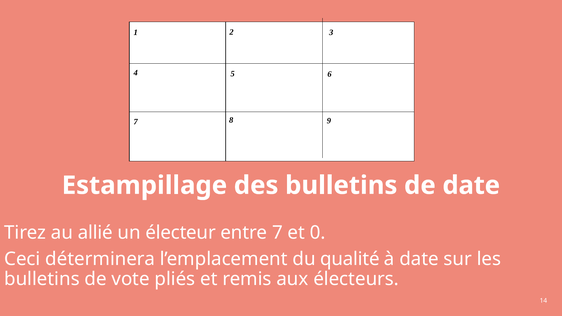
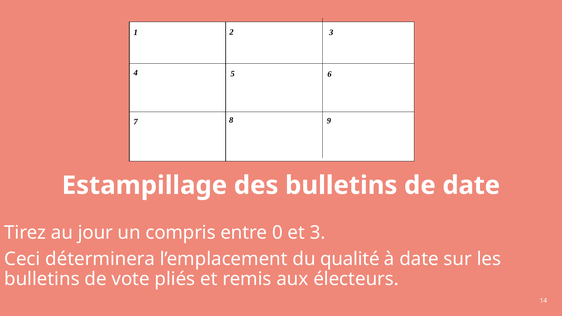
allié: allié -> jour
électeur: électeur -> compris
entre 7: 7 -> 0
et 0: 0 -> 3
